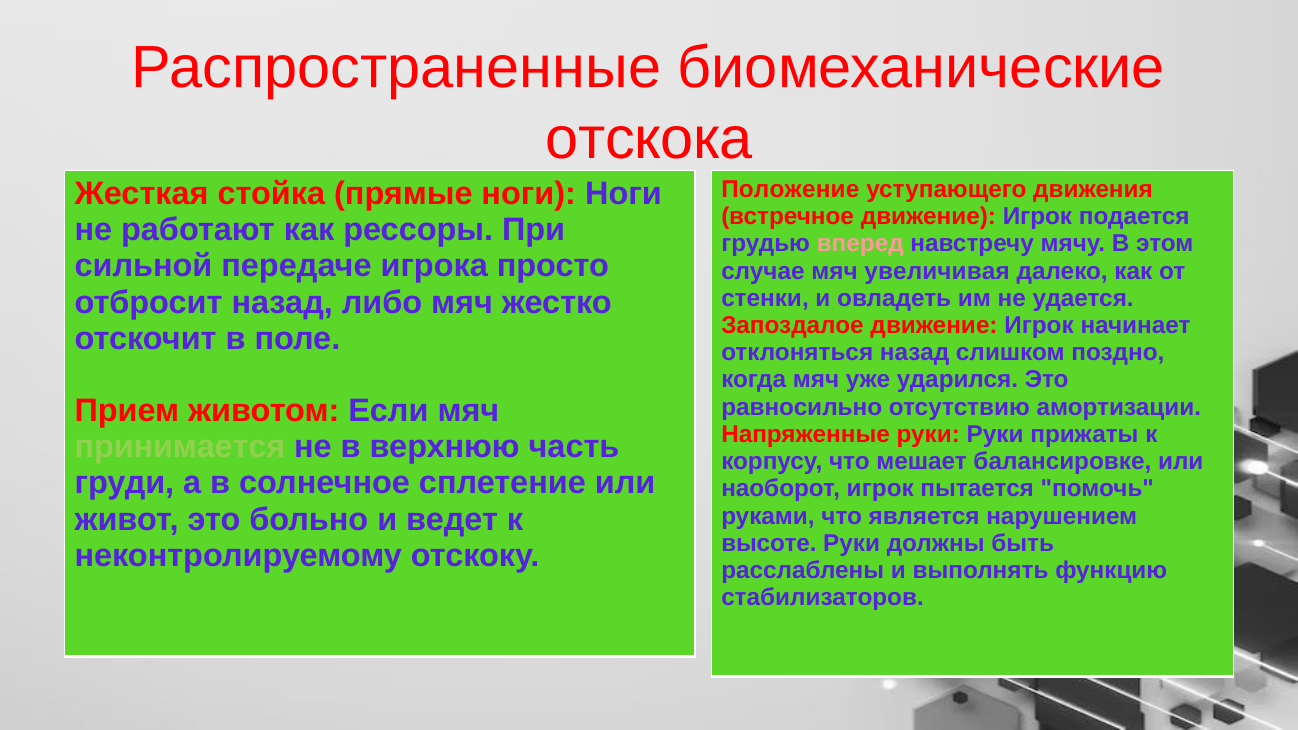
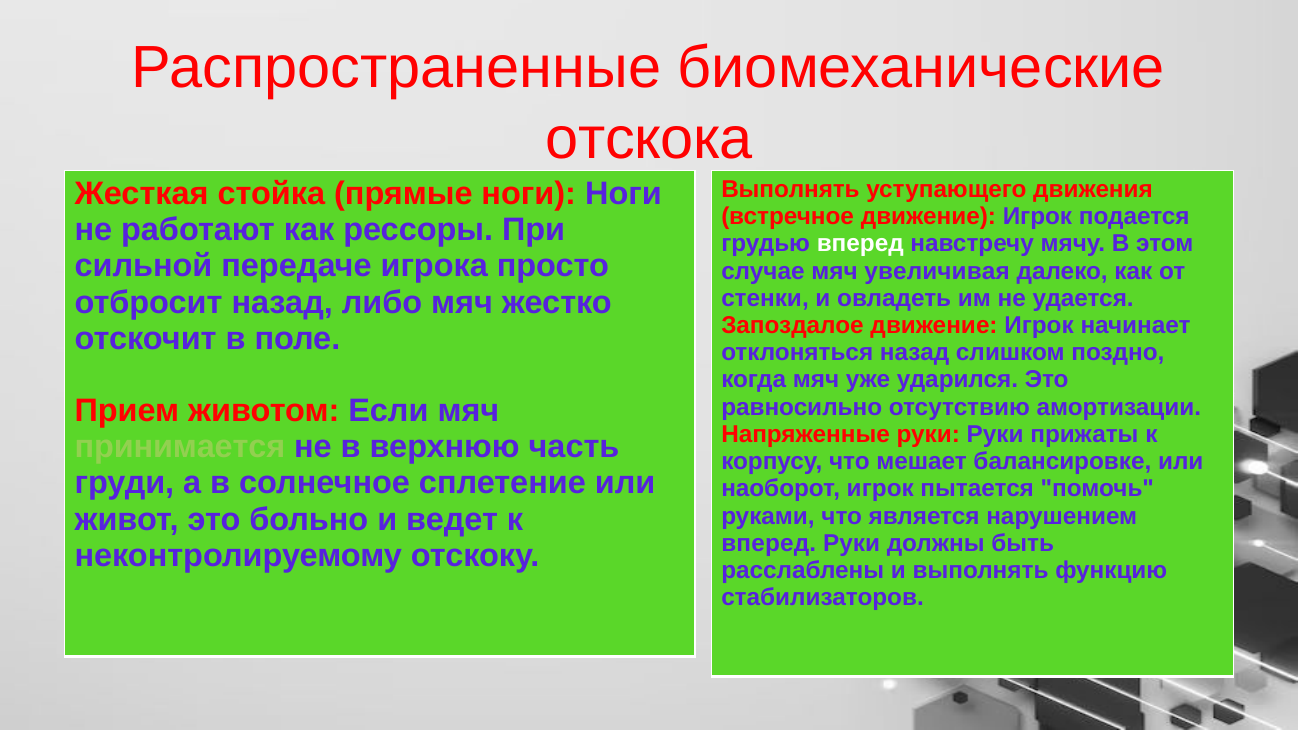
Положение at (790, 189): Положение -> Выполнять
вперед at (860, 244) colour: pink -> white
высоте at (769, 544): высоте -> вперед
